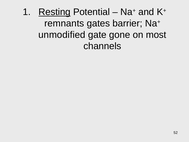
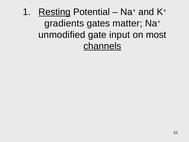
remnants: remnants -> gradients
barrier: barrier -> matter
gone: gone -> input
channels underline: none -> present
